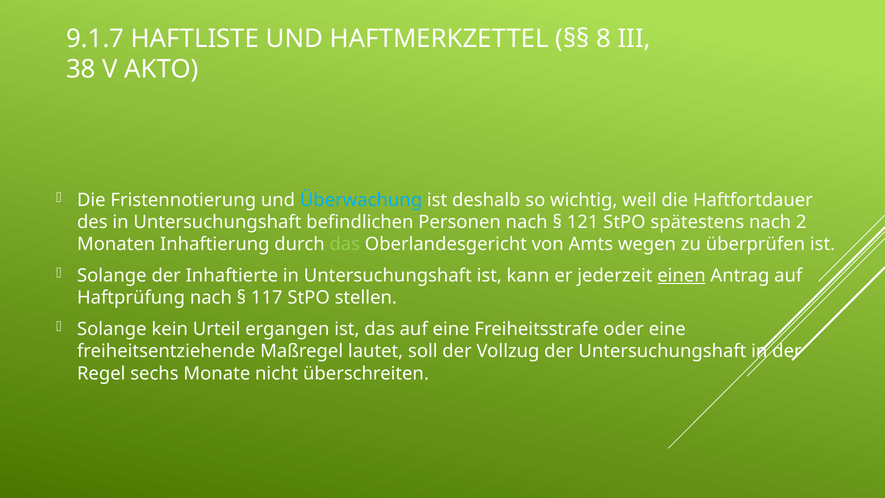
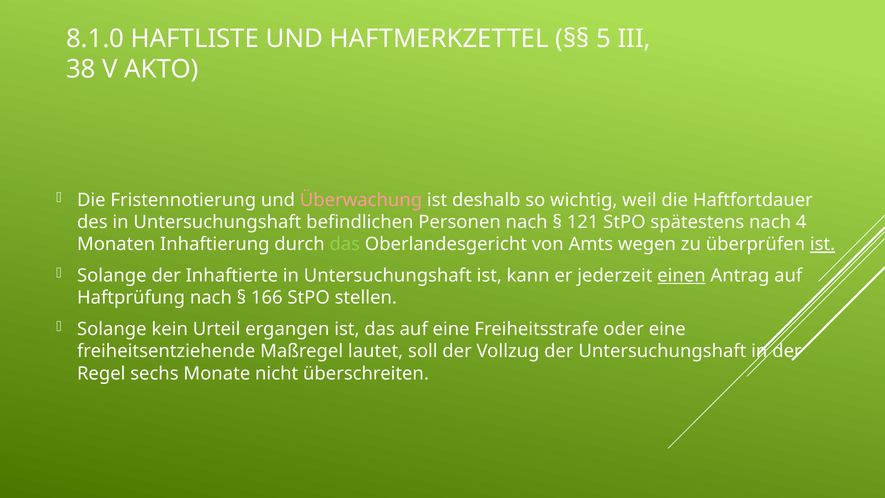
9.1.7: 9.1.7 -> 8.1.0
8: 8 -> 5
Überwachung colour: light blue -> pink
2: 2 -> 4
ist at (823, 244) underline: none -> present
117: 117 -> 166
